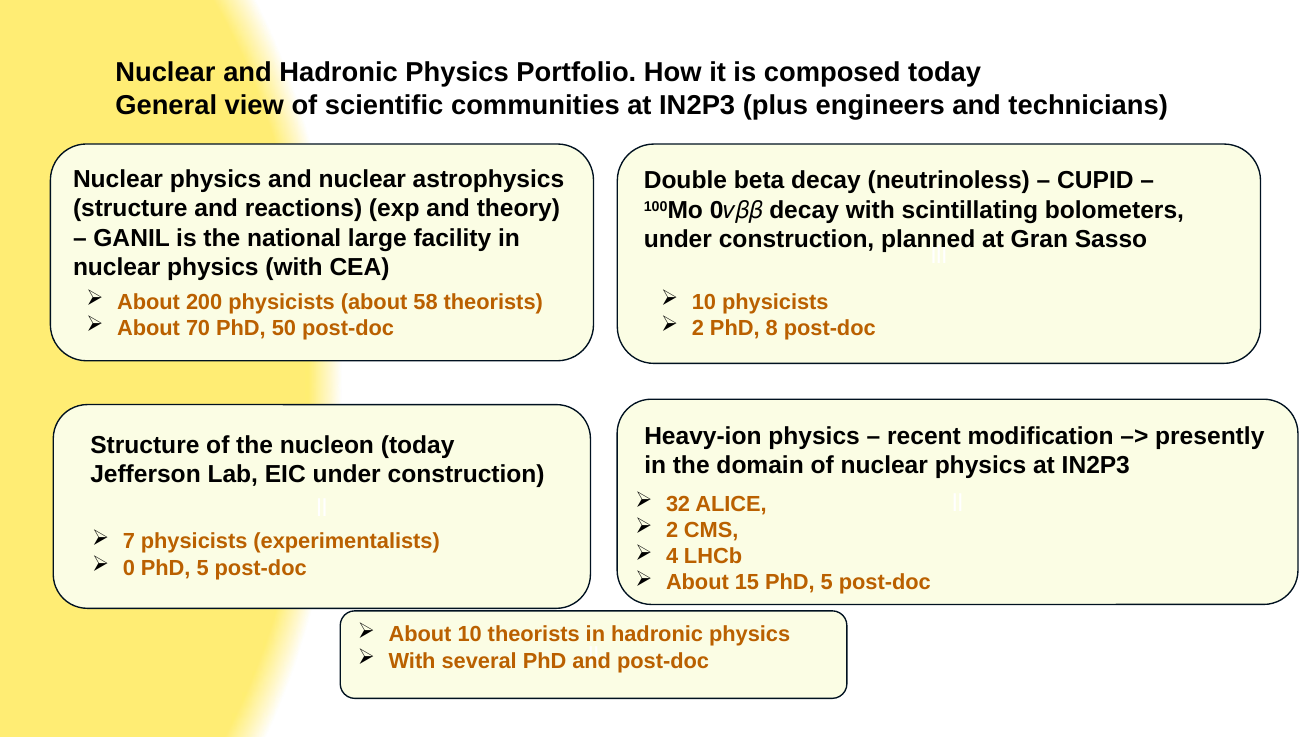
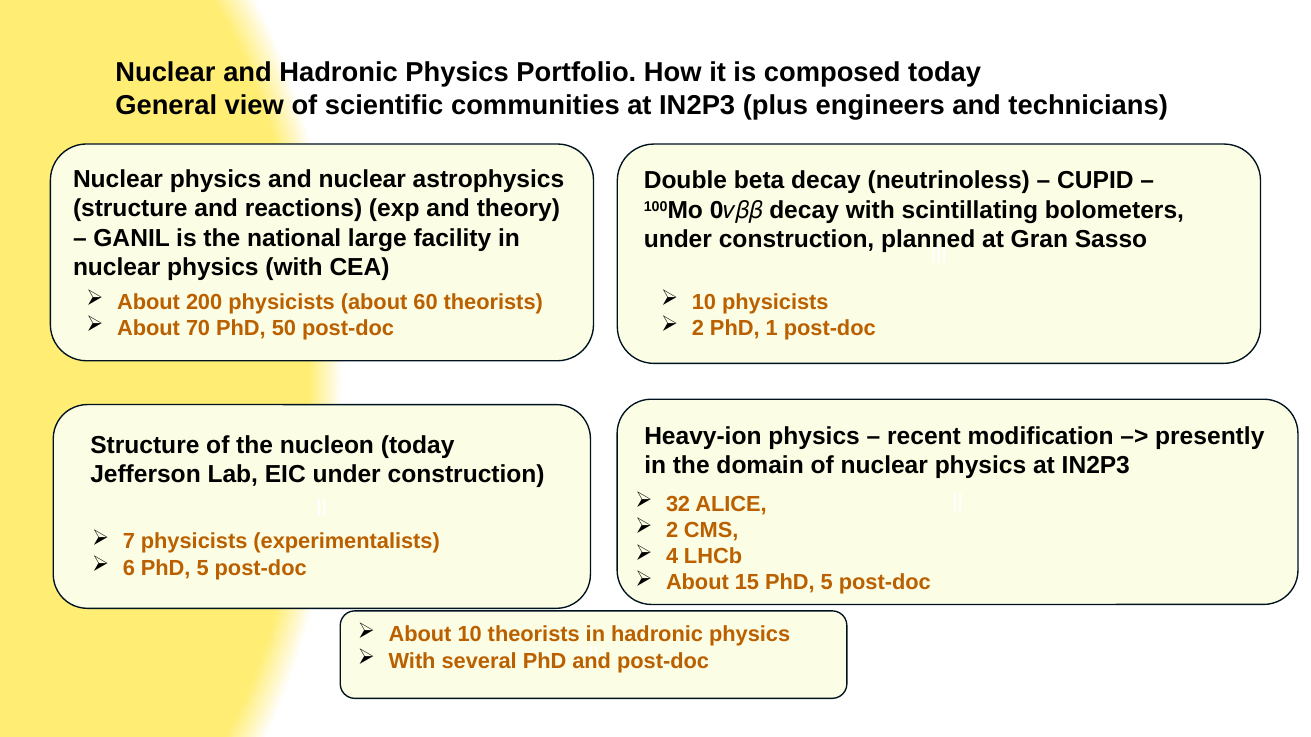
58: 58 -> 60
8: 8 -> 1
0 at (129, 568): 0 -> 6
